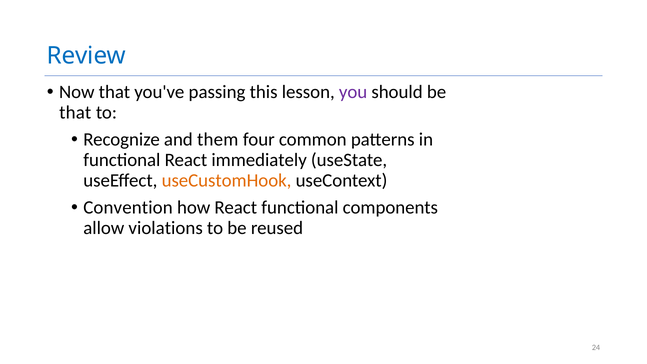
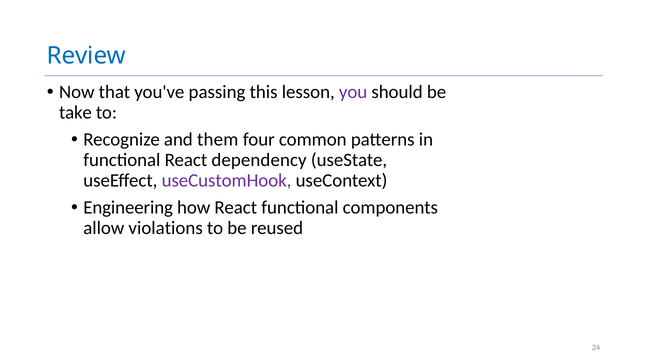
that at (75, 112): that -> take
immediately: immediately -> dependency
useCustomHook colour: orange -> purple
Convention: Convention -> Engineering
